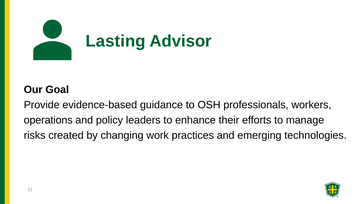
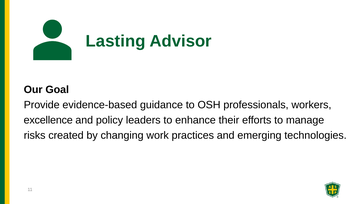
operations: operations -> excellence
